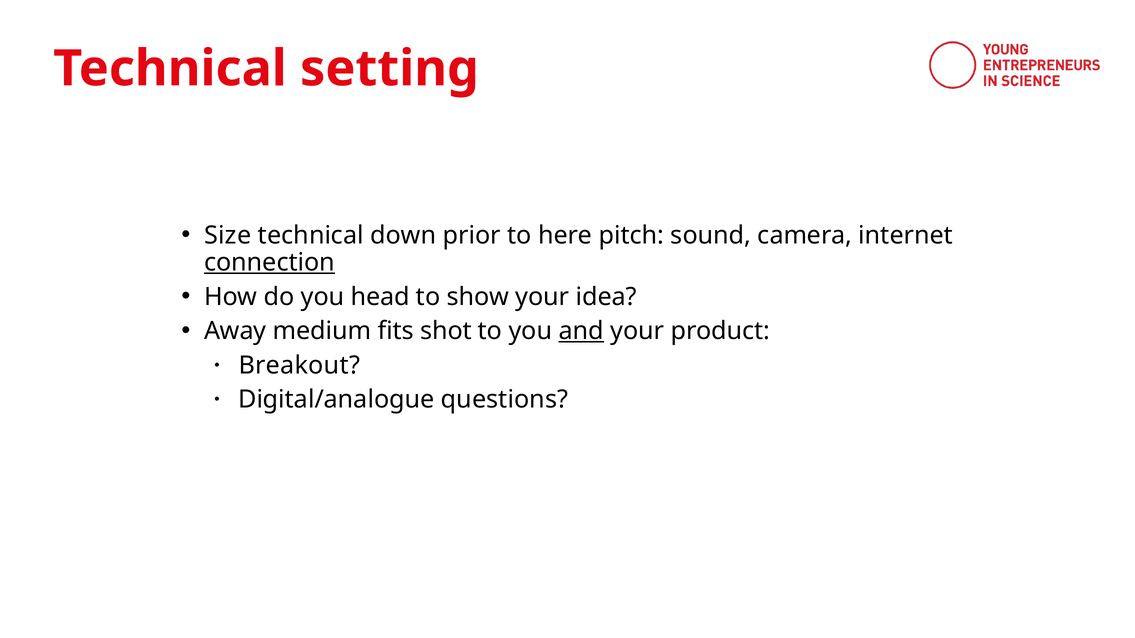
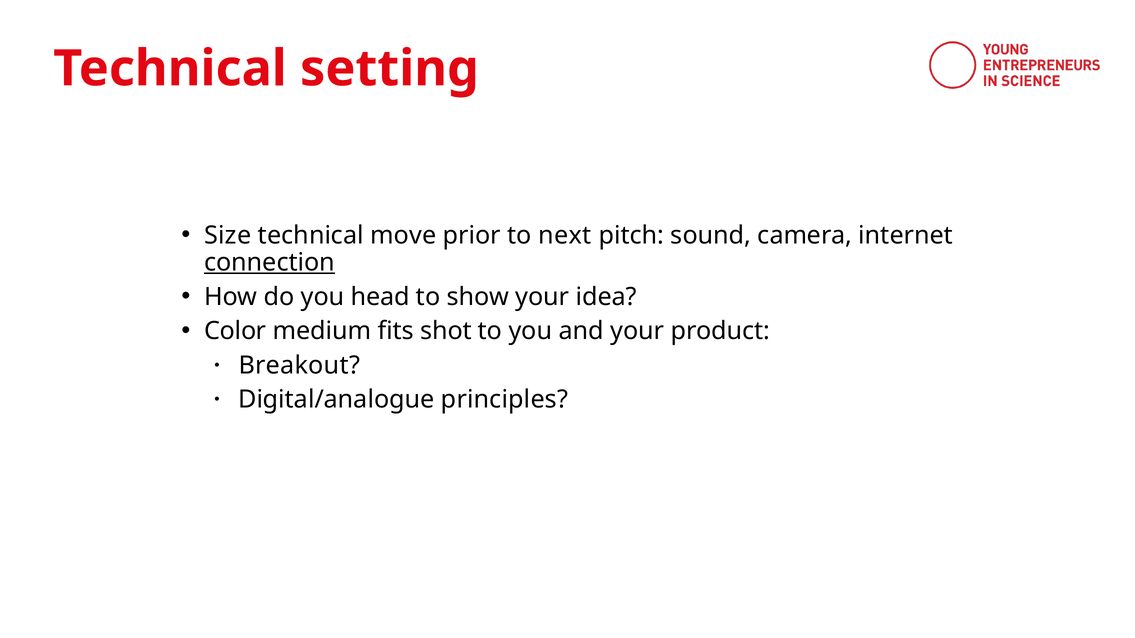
down: down -> move
here: here -> next
Away: Away -> Color
and underline: present -> none
questions: questions -> principles
